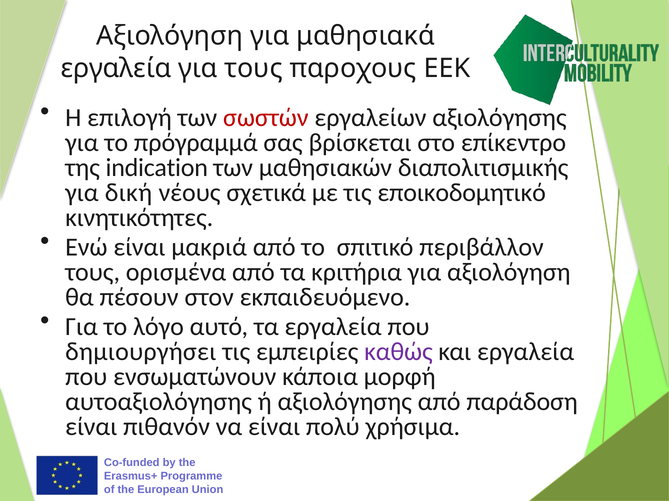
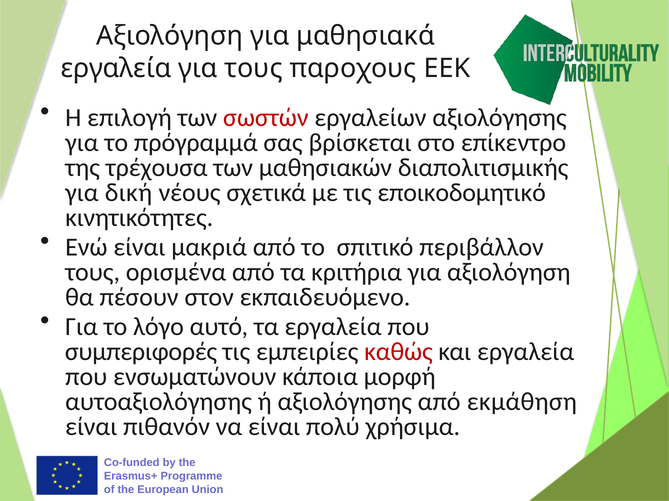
indication: indication -> τρέχουσα
δημιουργήσει: δημιουργήσει -> συμπεριφορές
καθώς colour: purple -> red
παράδοση: παράδοση -> εκμάθηση
